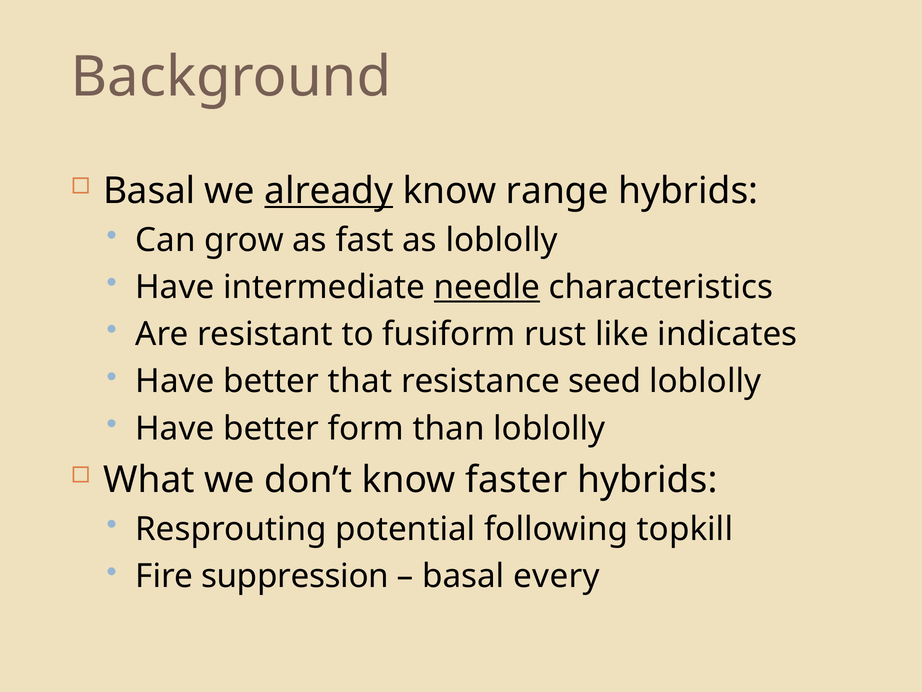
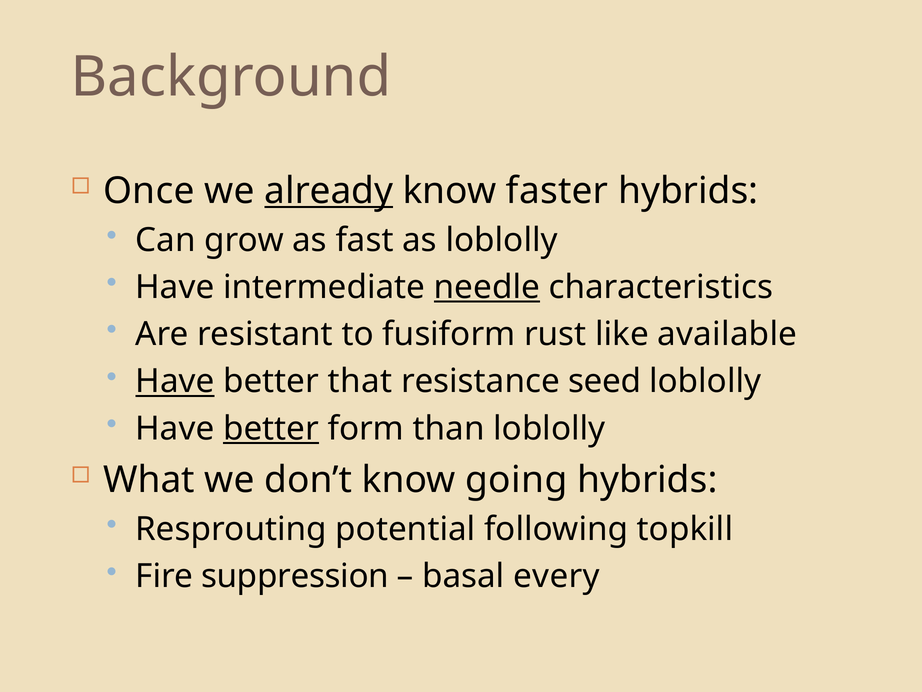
Basal at (149, 191): Basal -> Once
range: range -> faster
indicates: indicates -> available
Have at (175, 381) underline: none -> present
better at (271, 428) underline: none -> present
faster: faster -> going
